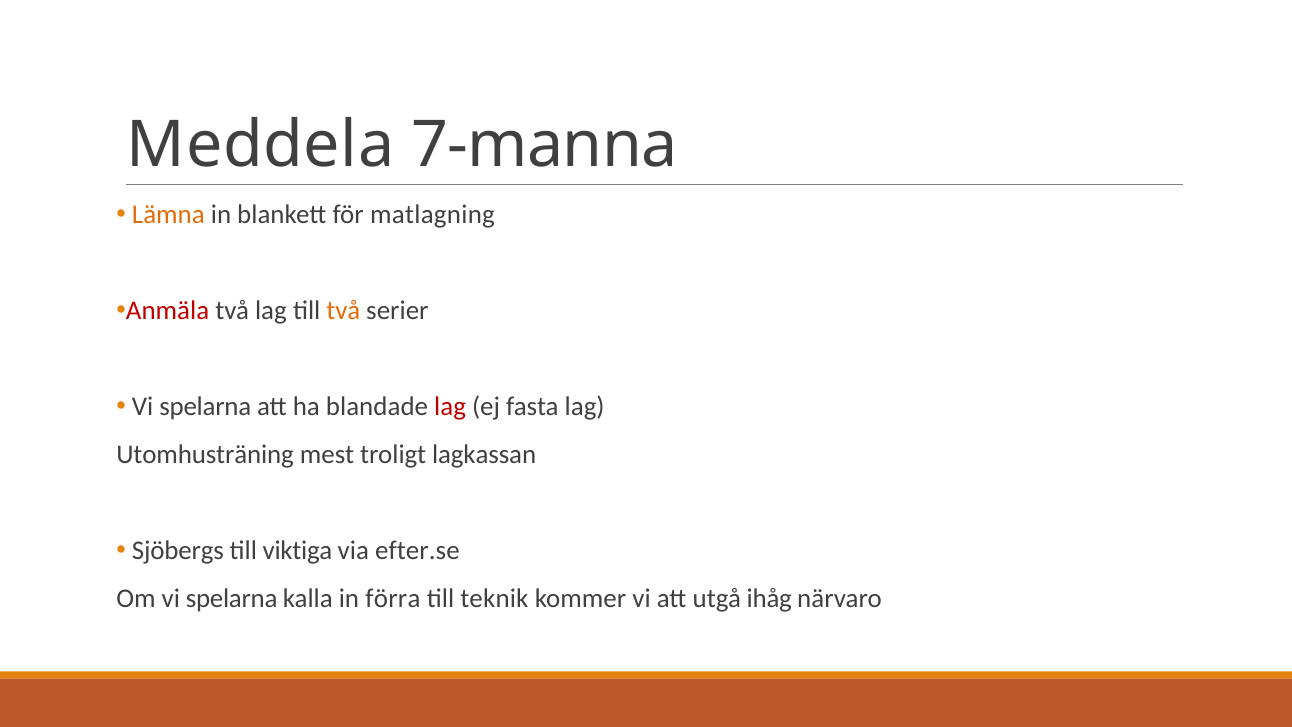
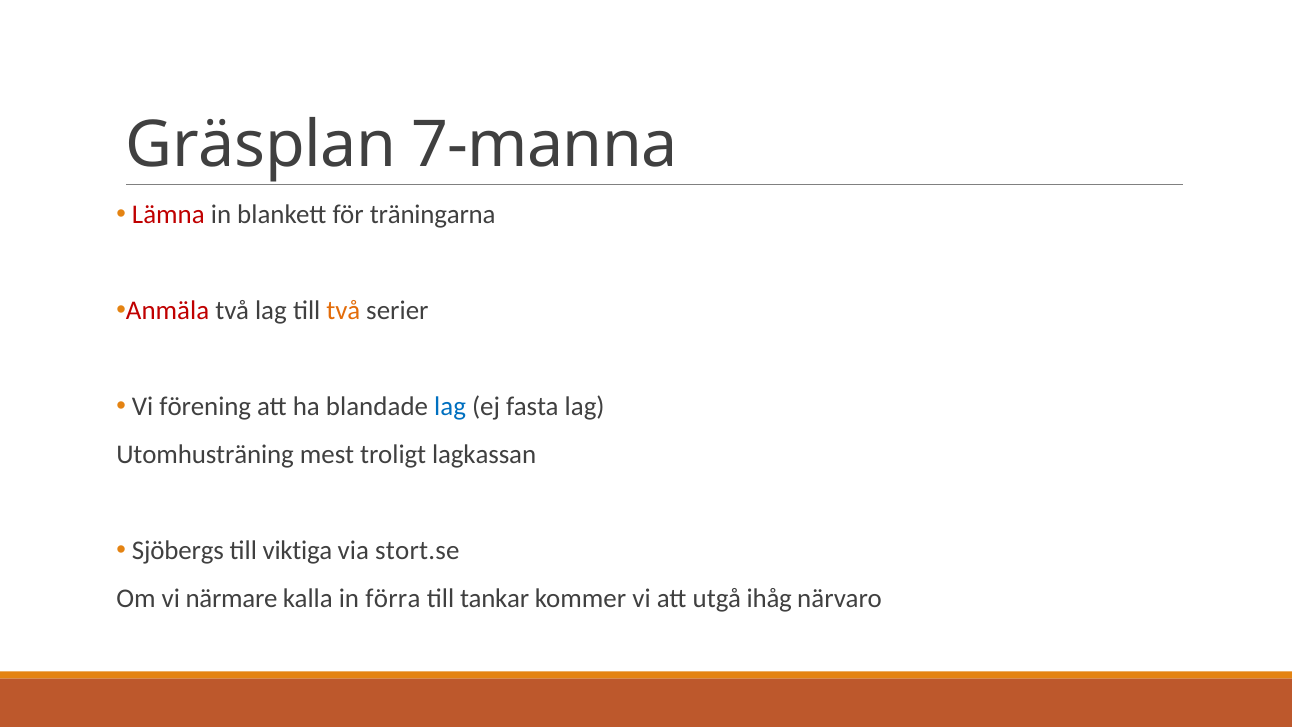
Meddela: Meddela -> Gräsplan
Lämna colour: orange -> red
matlagning: matlagning -> träningarna
spelarna at (205, 406): spelarna -> förening
lag at (450, 406) colour: red -> blue
efter.se: efter.se -> stort.se
Om vi spelarna: spelarna -> närmare
teknik: teknik -> tankar
